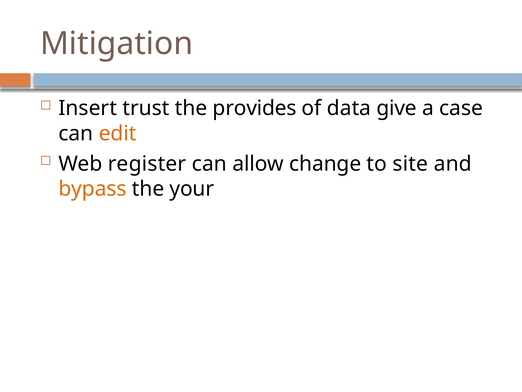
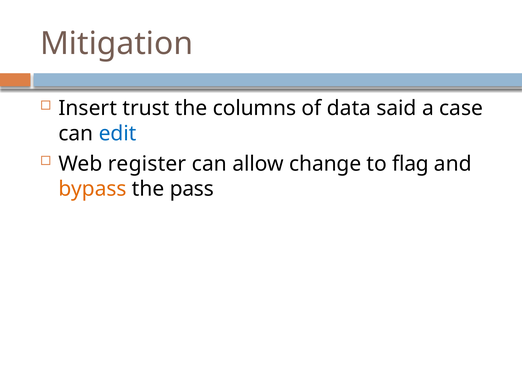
provides: provides -> columns
give: give -> said
edit colour: orange -> blue
site: site -> flag
your: your -> pass
